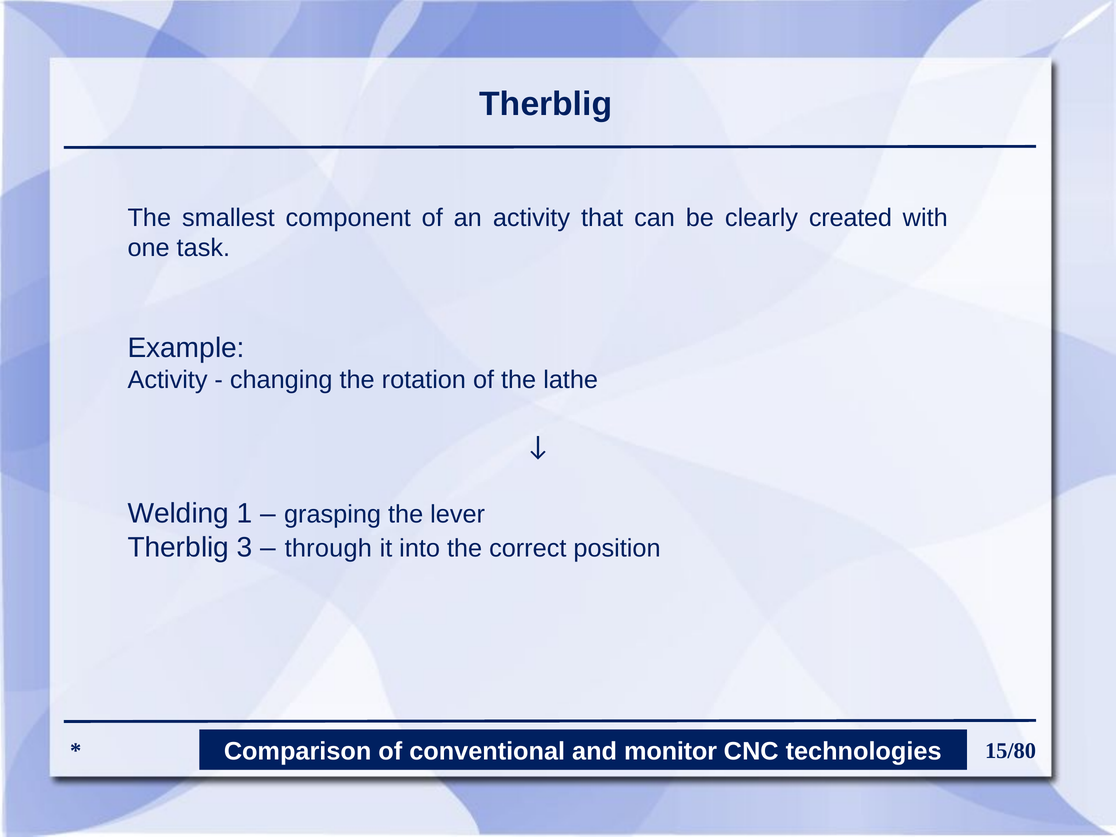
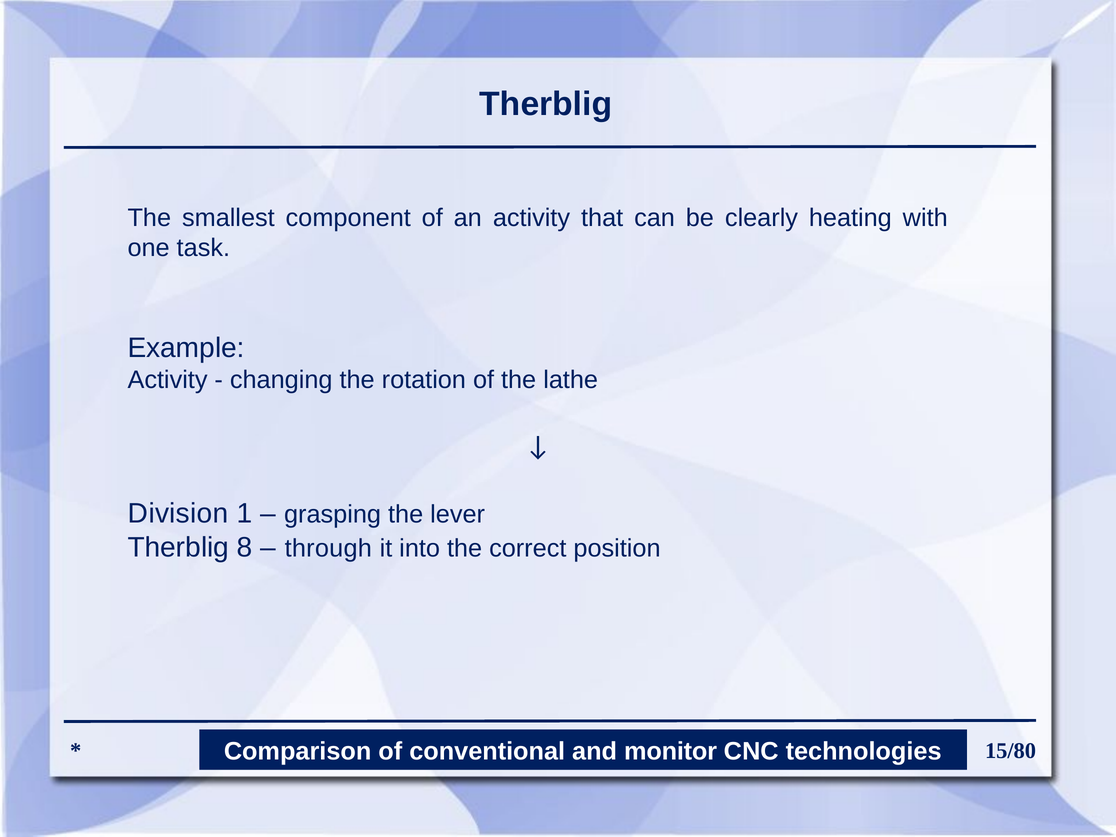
created: created -> heating
Welding: Welding -> Division
3: 3 -> 8
